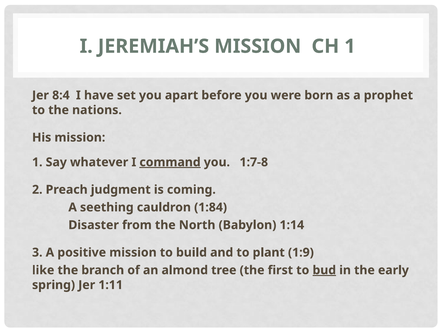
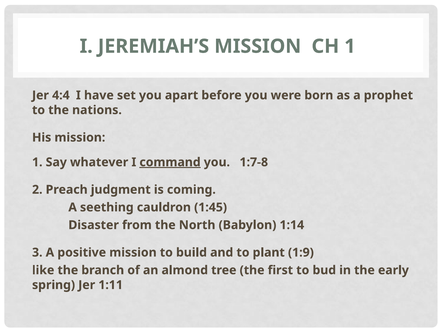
8:4: 8:4 -> 4:4
1:84: 1:84 -> 1:45
bud underline: present -> none
